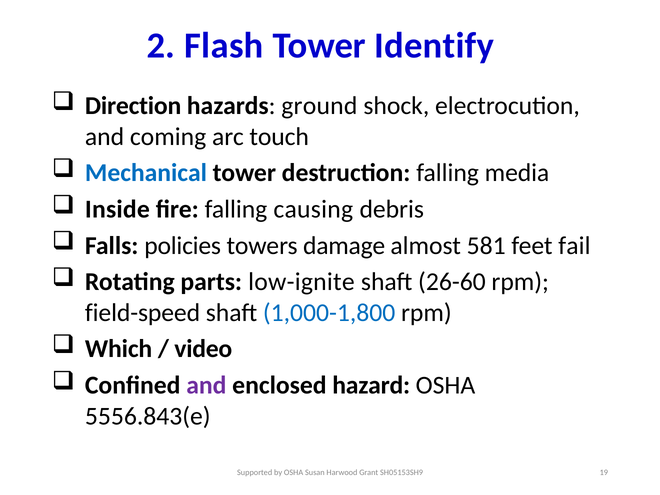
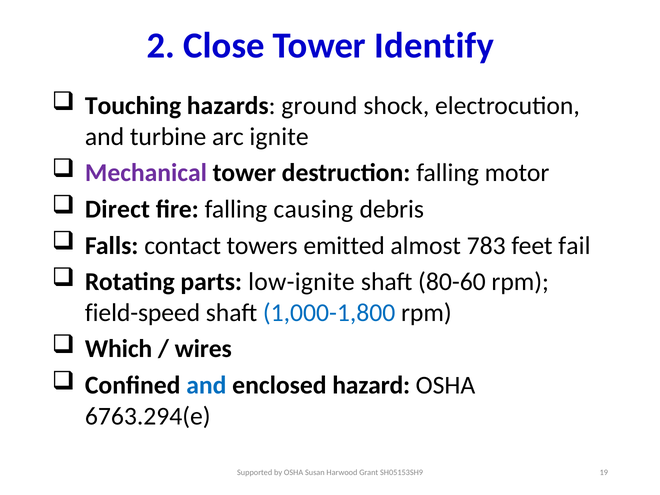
Flash: Flash -> Close
Direction: Direction -> Touching
coming: coming -> turbine
touch: touch -> ignite
Mechanical colour: blue -> purple
media: media -> motor
Inside: Inside -> Direct
policies: policies -> contact
damage: damage -> emitted
581: 581 -> 783
26-60: 26-60 -> 80-60
video: video -> wires
and at (206, 385) colour: purple -> blue
5556.843(e: 5556.843(e -> 6763.294(e
